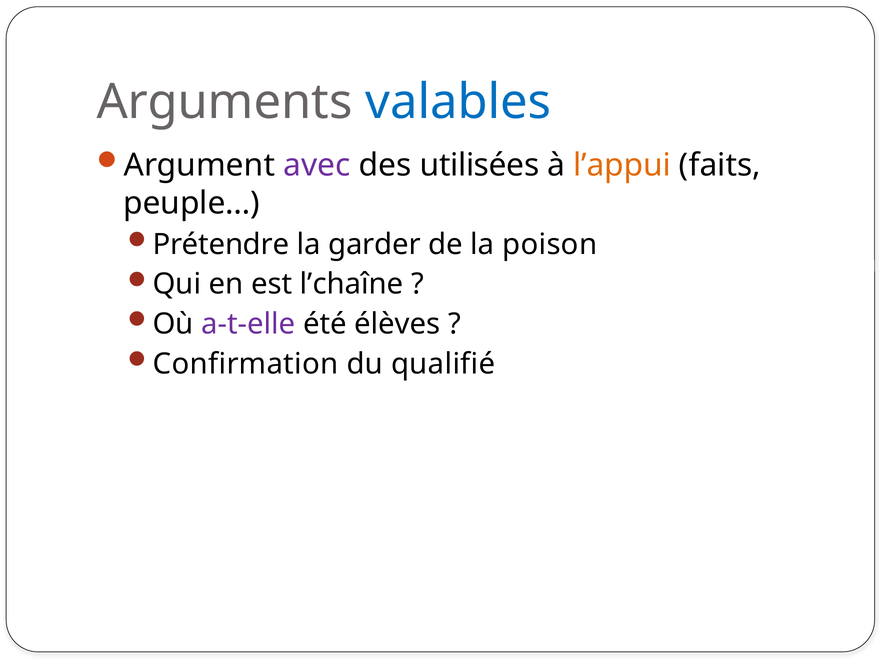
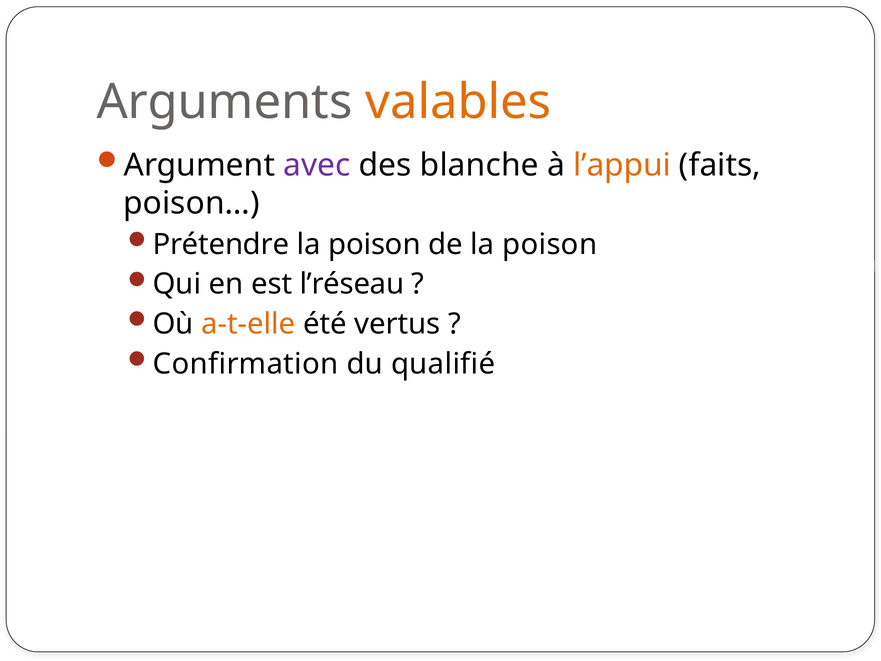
valables colour: blue -> orange
utilisées: utilisées -> blanche
peuple…: peuple… -> poison…
garder at (374, 244): garder -> poison
l’chaîne: l’chaîne -> l’réseau
a-t-elle colour: purple -> orange
élèves: élèves -> vertus
